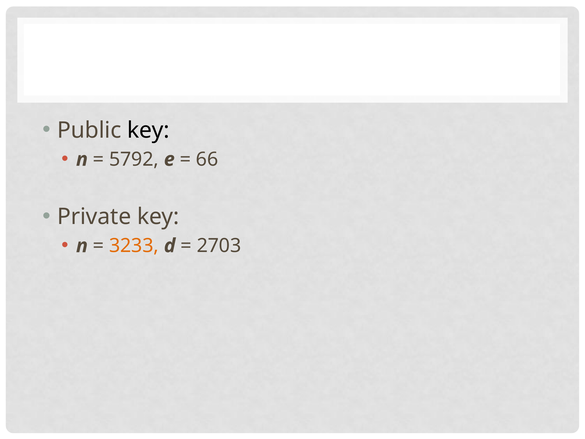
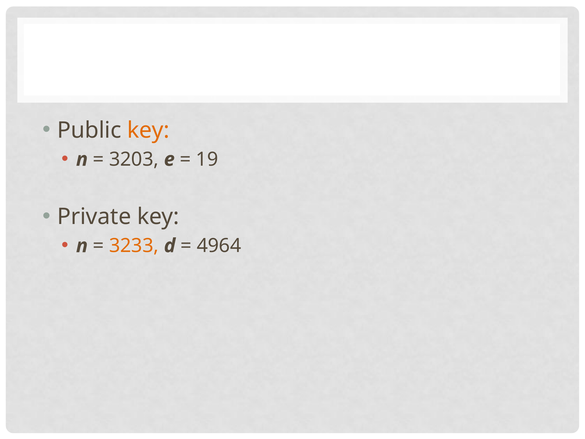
key at (148, 130) colour: black -> orange
5792: 5792 -> 3203
66: 66 -> 19
2703: 2703 -> 4964
